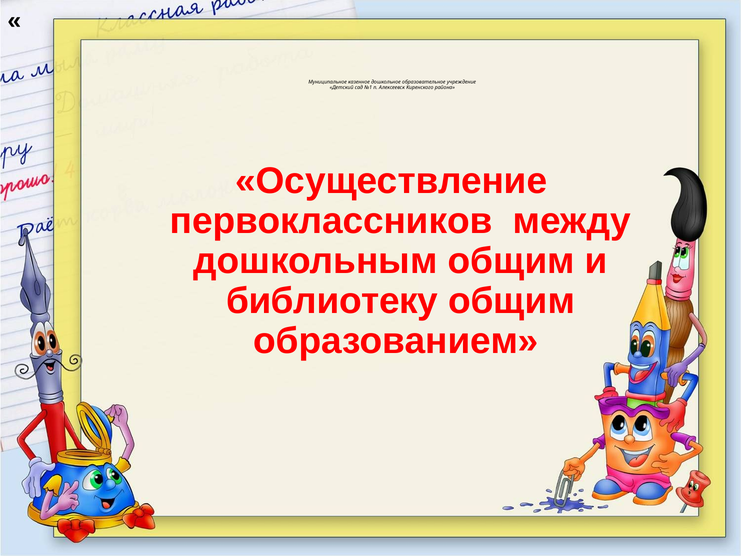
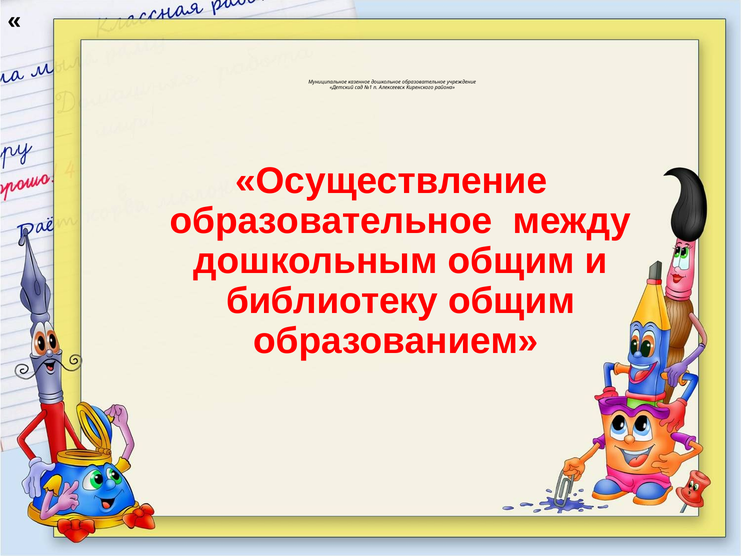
первоклассников at (331, 221): первоклассников -> образовательное
